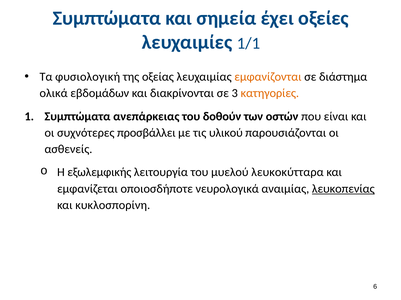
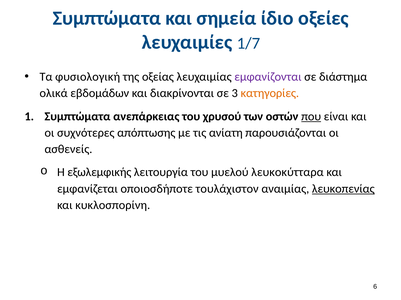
έχει: έχει -> ίδιο
1/1: 1/1 -> 1/7
εμφανίζονται colour: orange -> purple
δοθούν: δοθούν -> χρυσού
που underline: none -> present
προσβάλλει: προσβάλλει -> απόπτωσης
υλικού: υλικού -> ανίατη
νευρολογικά: νευρολογικά -> τουλάχιστον
